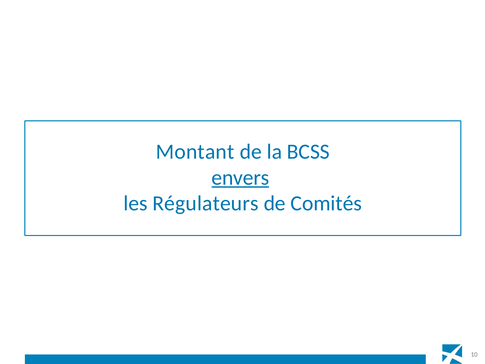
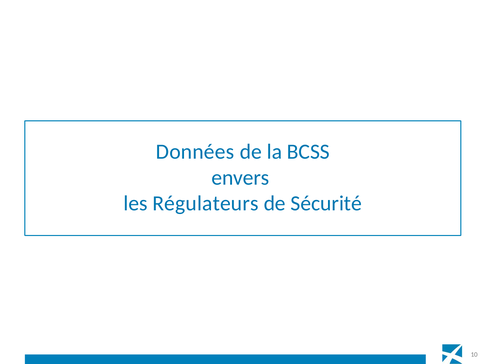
Montant: Montant -> Données
envers underline: present -> none
Comités: Comités -> Sécurité
